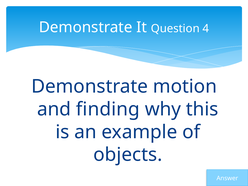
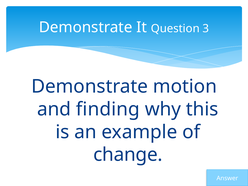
4: 4 -> 3
objects: objects -> change
